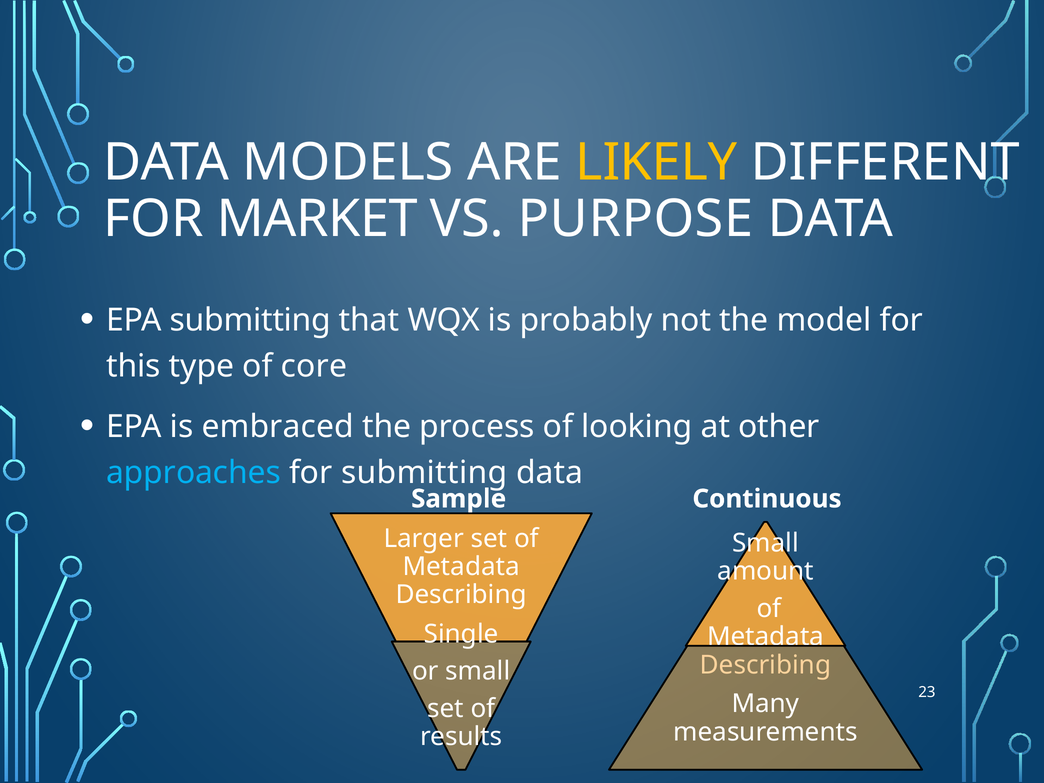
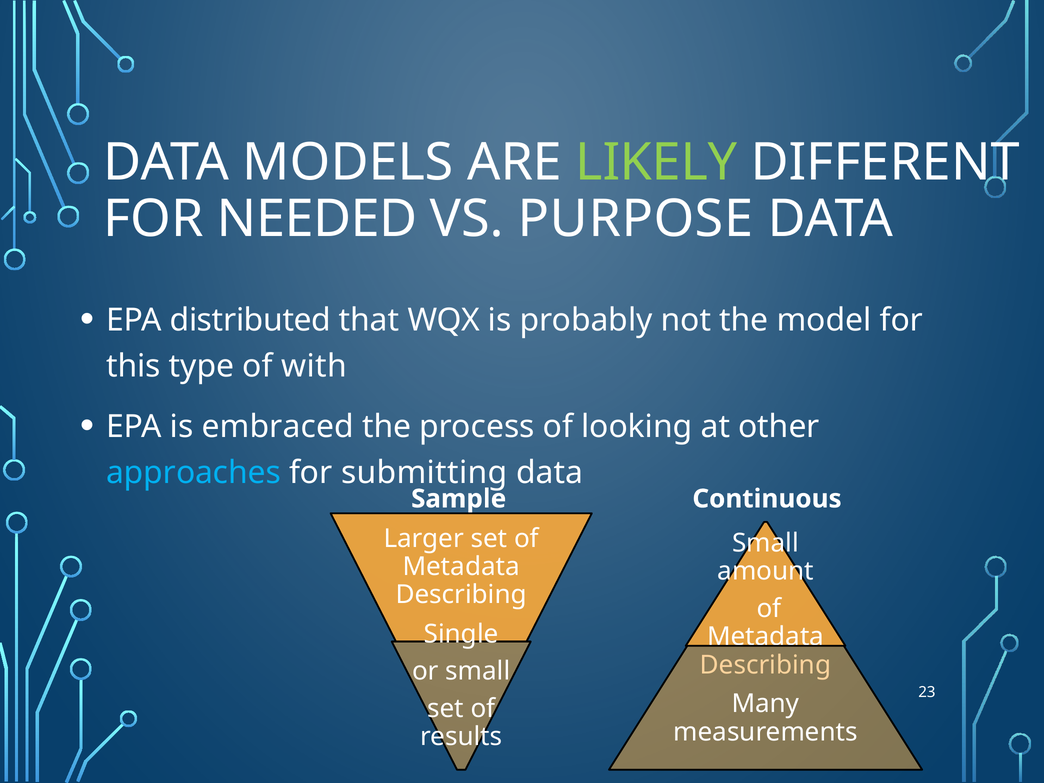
LIKELY colour: yellow -> light green
MARKET: MARKET -> NEEDED
EPA submitting: submitting -> distributed
core: core -> with
